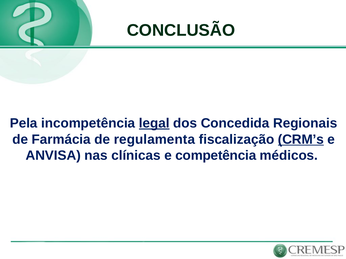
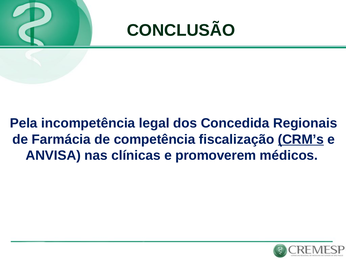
legal underline: present -> none
regulamenta: regulamenta -> competência
competência: competência -> promoverem
